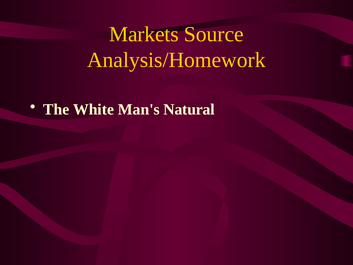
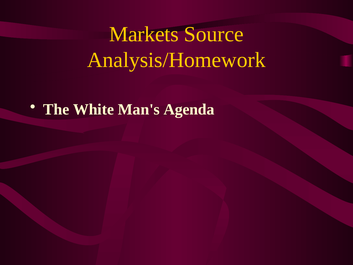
Natural: Natural -> Agenda
